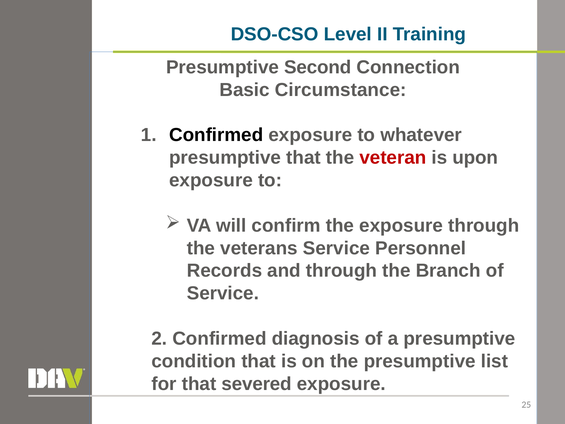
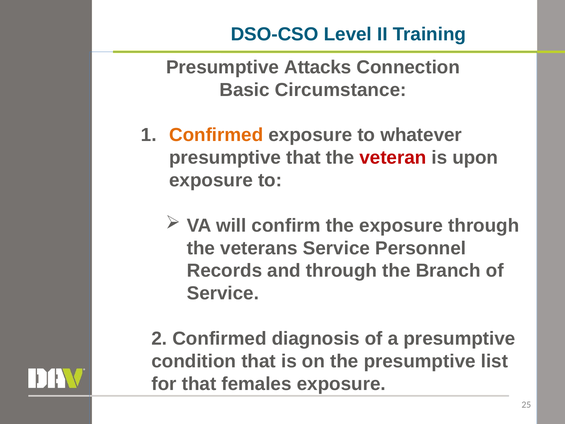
Second: Second -> Attacks
Confirmed at (216, 135) colour: black -> orange
severed: severed -> females
